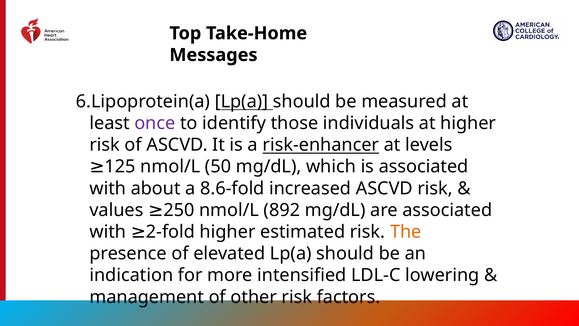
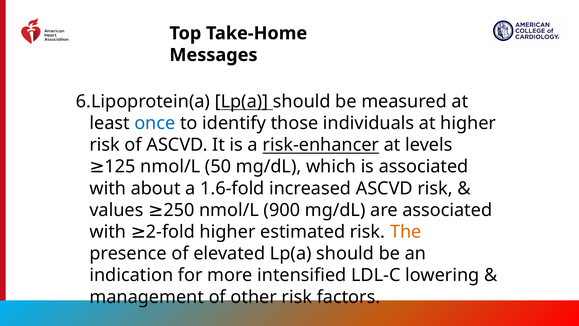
once colour: purple -> blue
8.6-fold: 8.6-fold -> 1.6-fold
892: 892 -> 900
